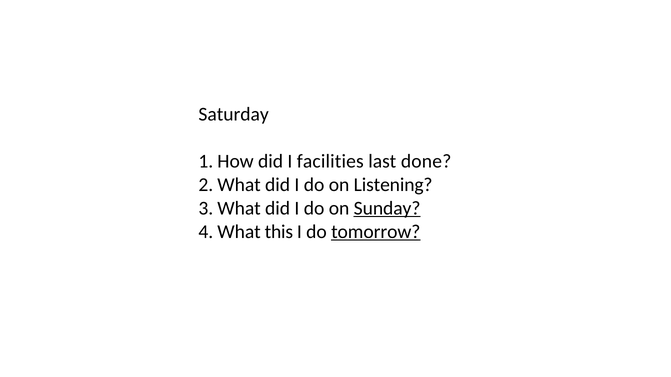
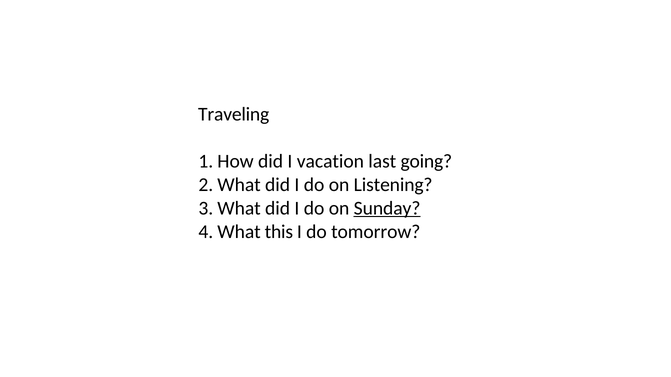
Saturday: Saturday -> Traveling
facilities: facilities -> vacation
done: done -> going
tomorrow underline: present -> none
